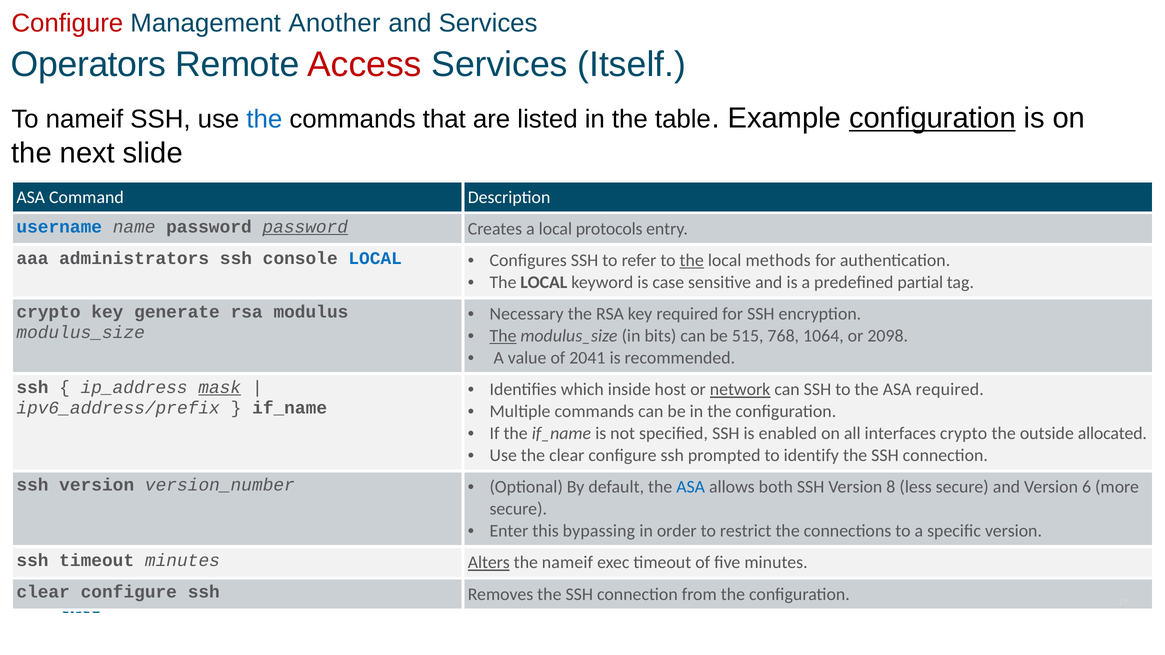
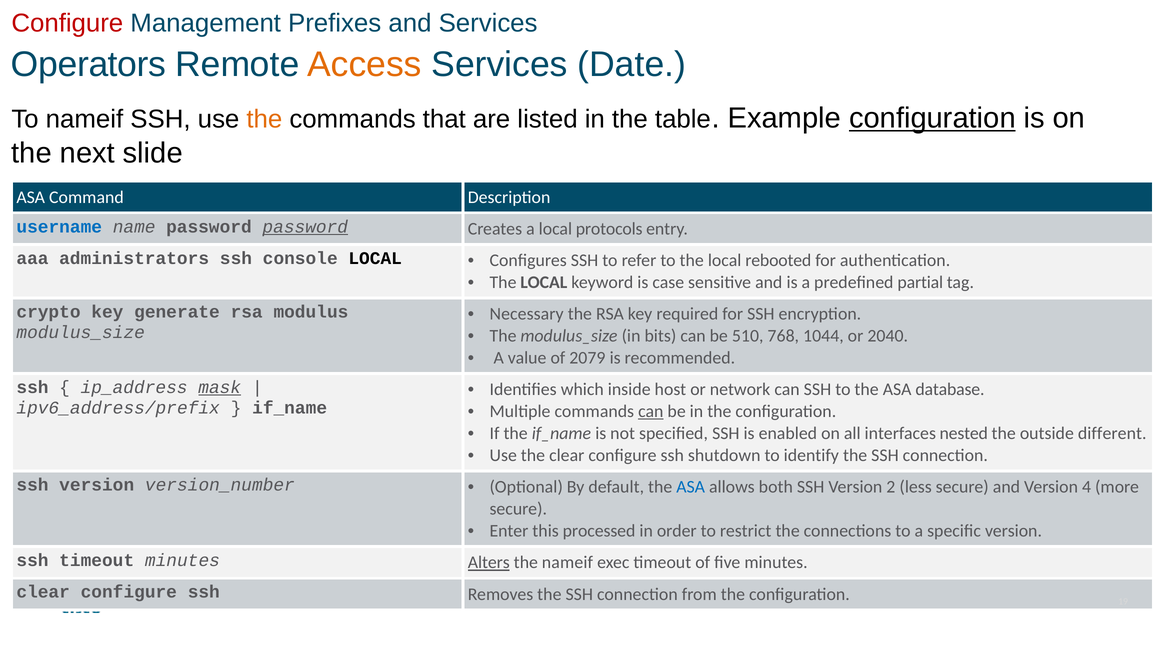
Another: Another -> Prefixes
Access colour: red -> orange
Itself: Itself -> Date
the at (264, 119) colour: blue -> orange
LOCAL at (375, 258) colour: blue -> black
the at (692, 261) underline: present -> none
methods: methods -> rebooted
The at (503, 336) underline: present -> none
515: 515 -> 510
1064: 1064 -> 1044
2098: 2098 -> 2040
2041: 2041 -> 2079
network underline: present -> none
ASA required: required -> database
can at (651, 412) underline: none -> present
interfaces crypto: crypto -> nested
allocated: allocated -> different
prompted: prompted -> shutdown
8: 8 -> 2
6: 6 -> 4
bypassing: bypassing -> processed
